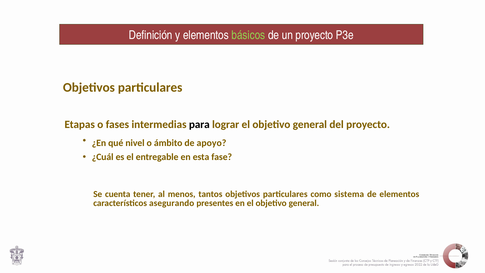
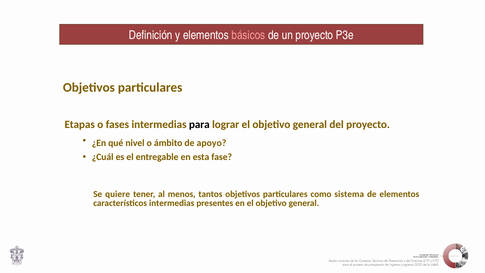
básicos colour: light green -> pink
cuenta: cuenta -> quiere
característicos asegurando: asegurando -> intermedias
